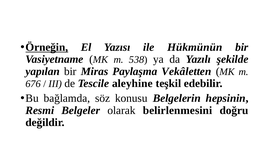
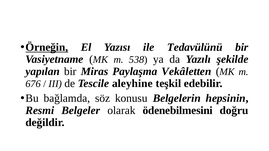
Hükmünün: Hükmünün -> Tedavülünü
belirlenmesini: belirlenmesini -> ödenebilmesini
